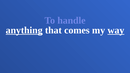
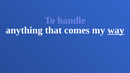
anything underline: present -> none
